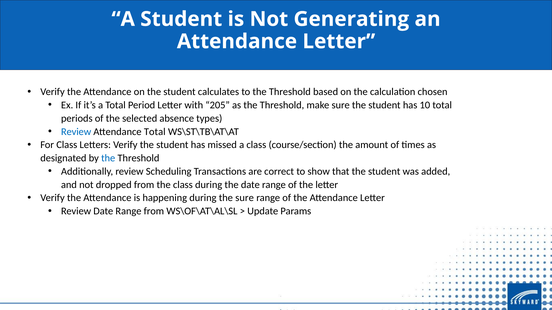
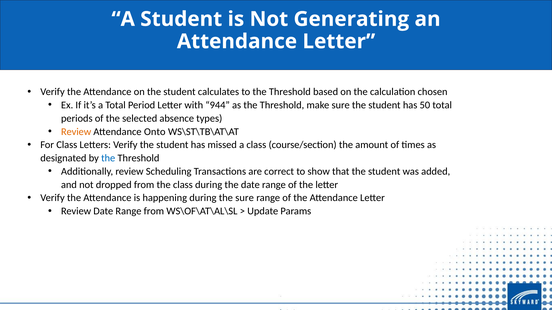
205: 205 -> 944
10: 10 -> 50
Review at (76, 132) colour: blue -> orange
Attendance Total: Total -> Onto
